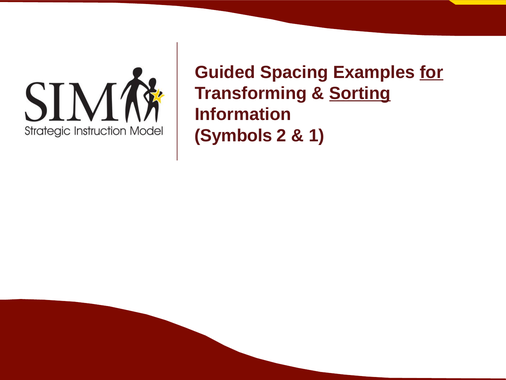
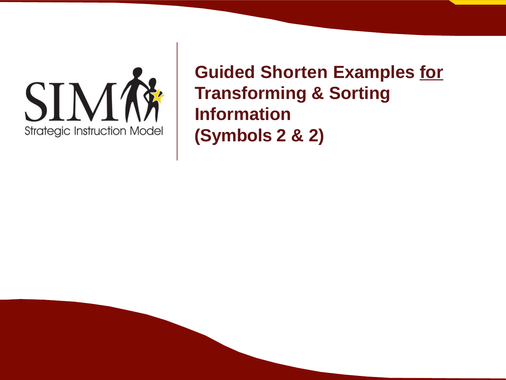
Spacing: Spacing -> Shorten
Sorting underline: present -> none
1 at (317, 135): 1 -> 2
